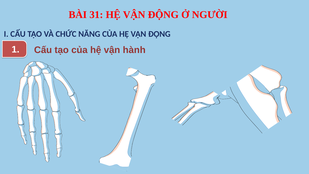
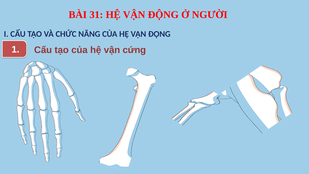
hành: hành -> cứng
